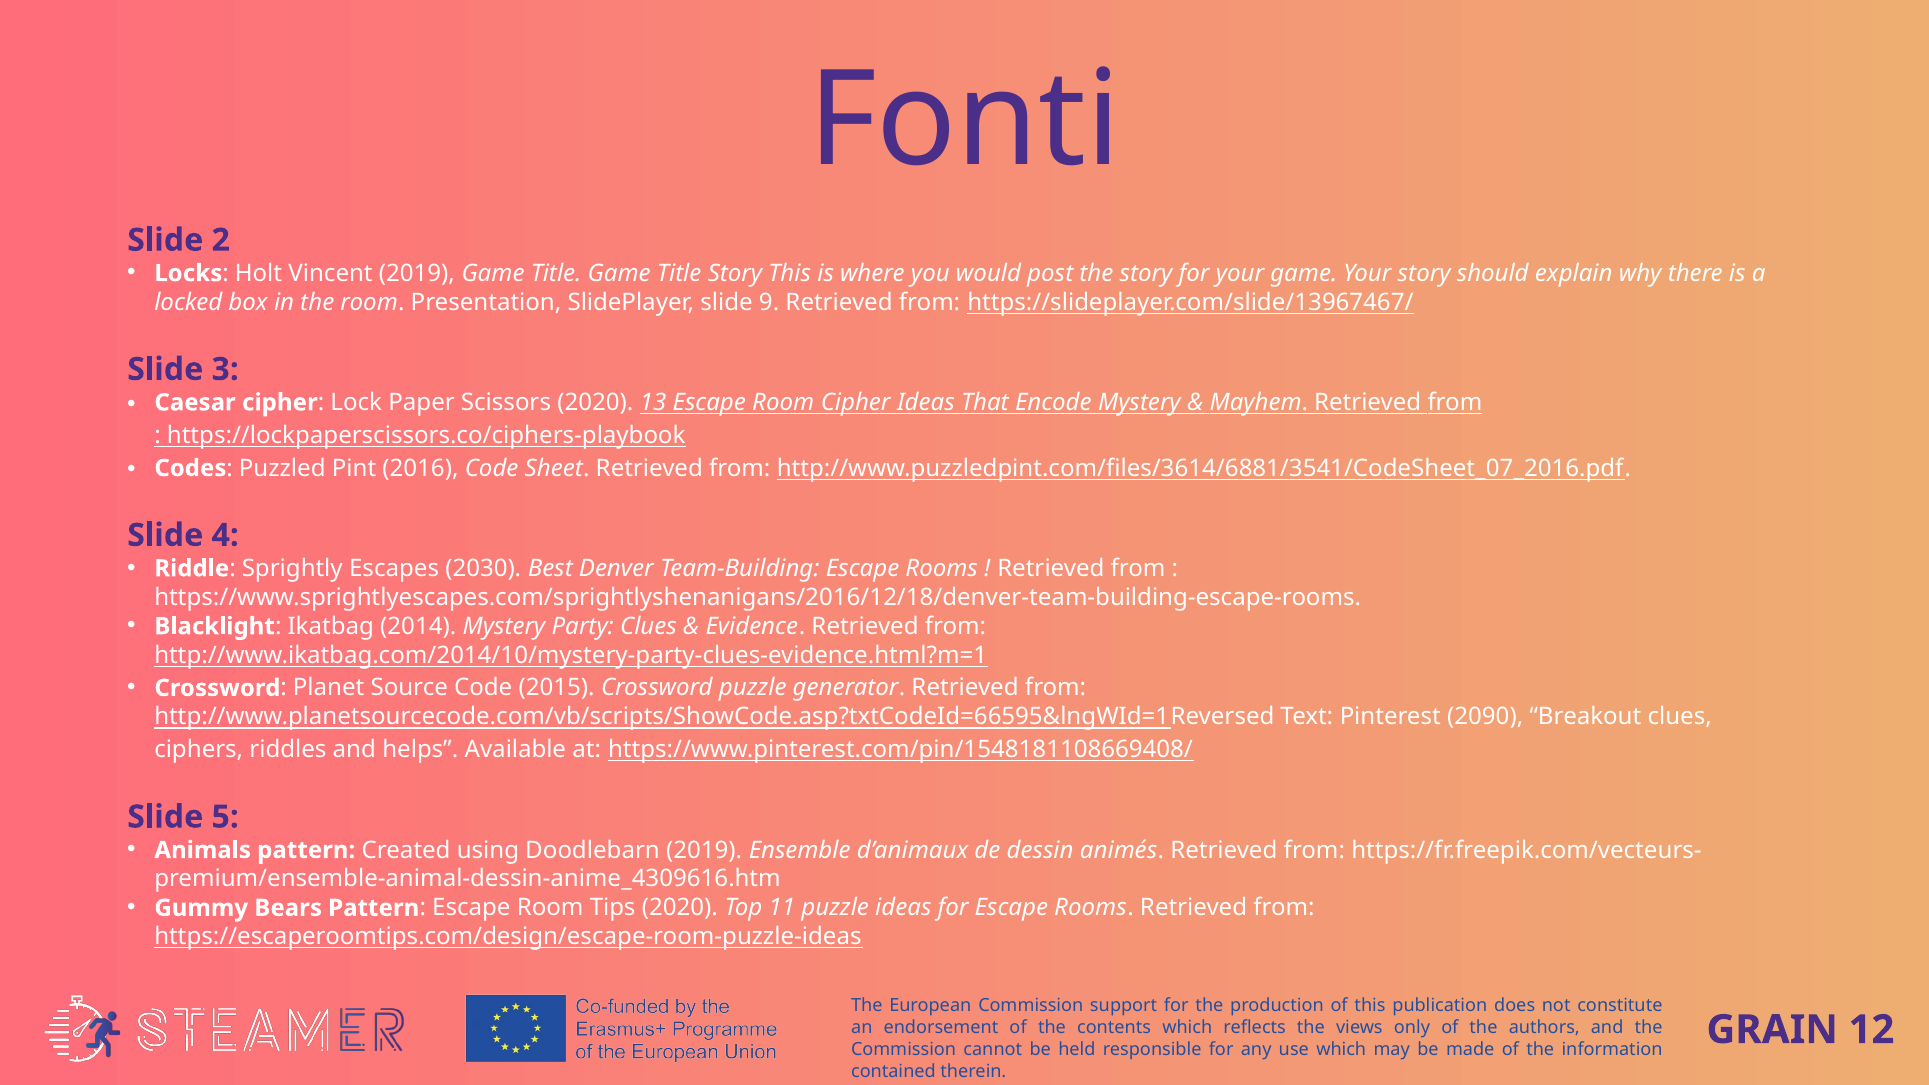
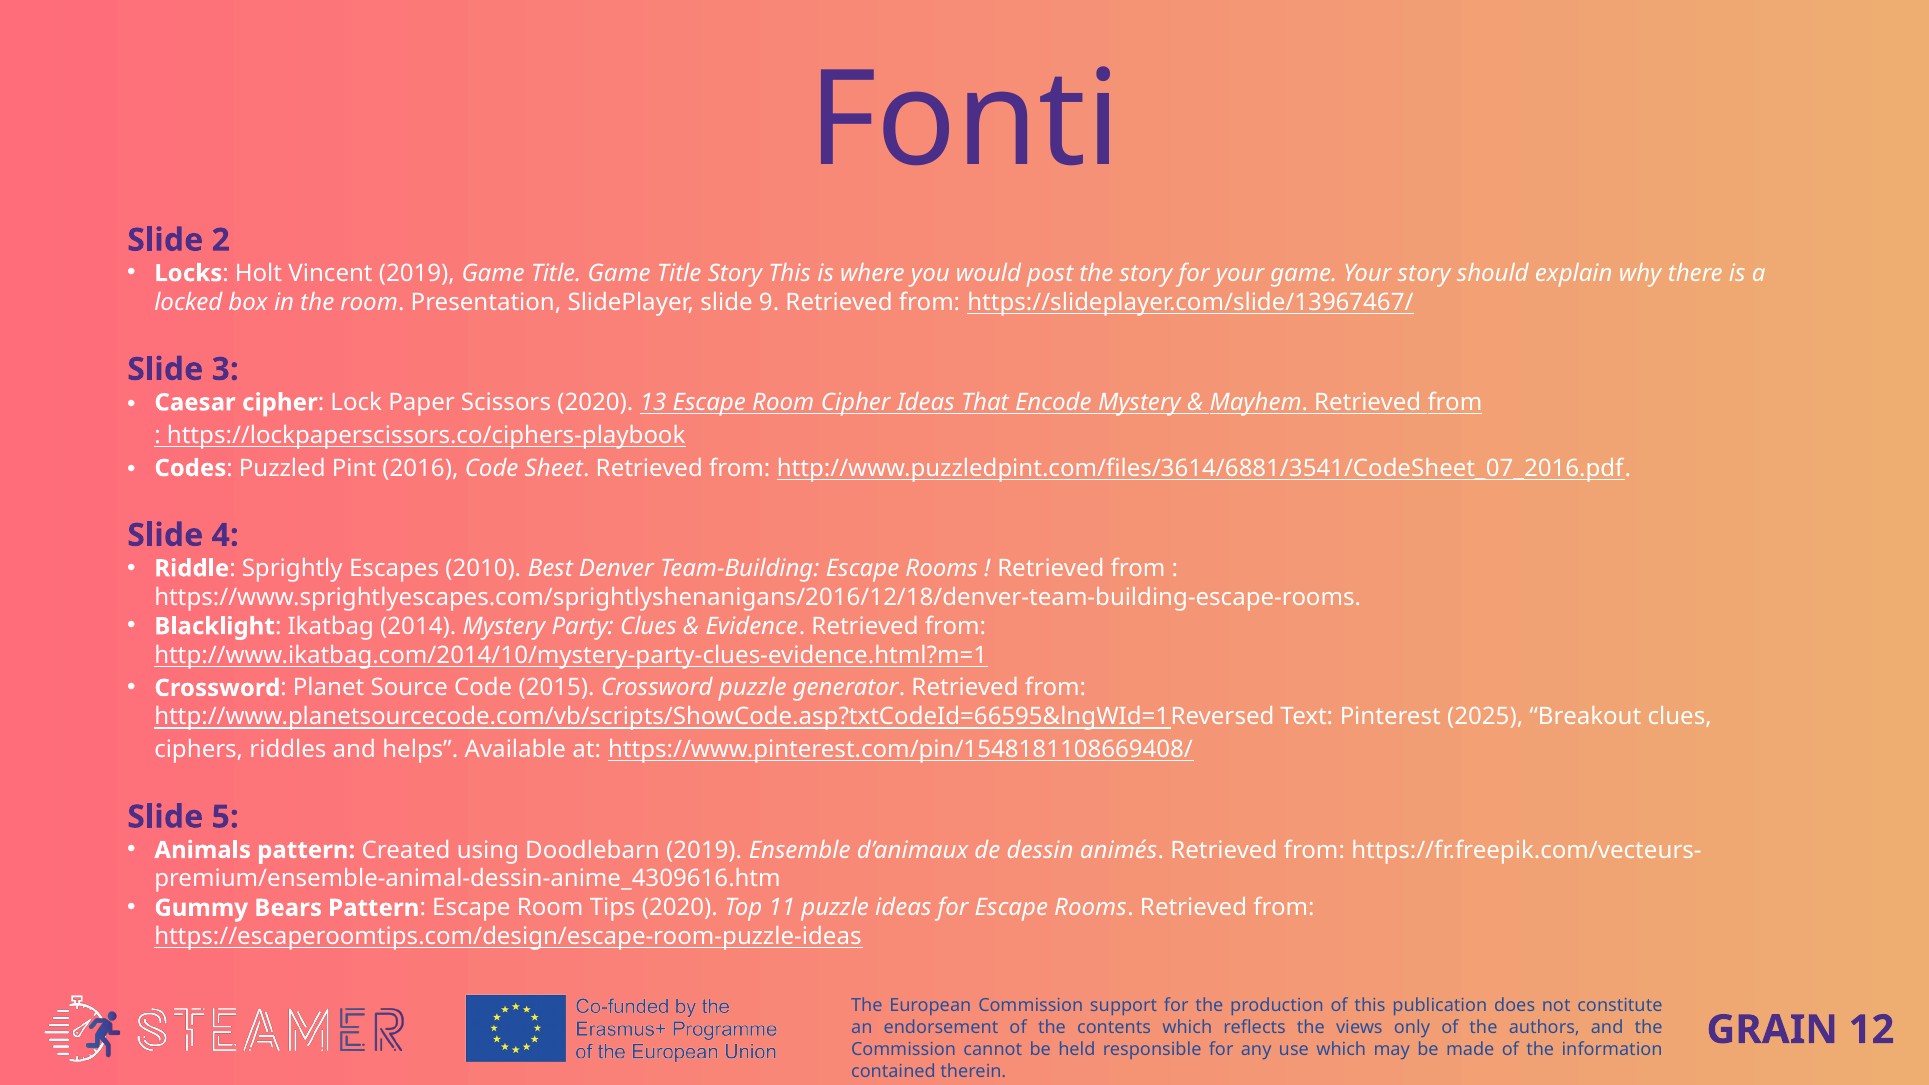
2030: 2030 -> 2010
2090: 2090 -> 2025
